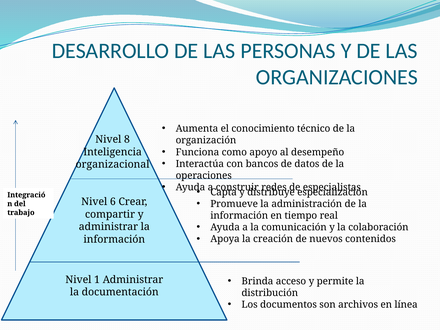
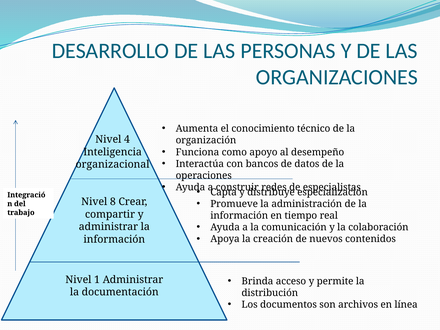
8: 8 -> 4
6: 6 -> 8
